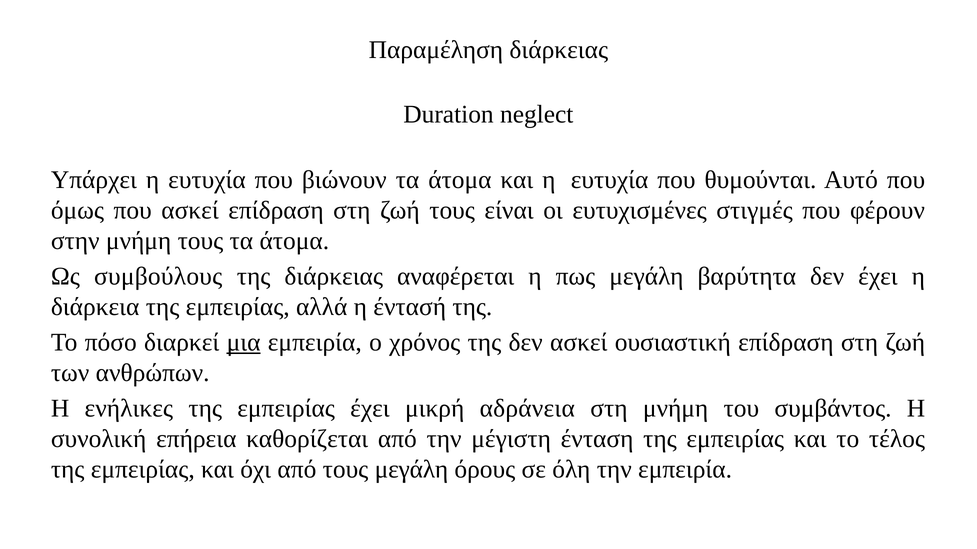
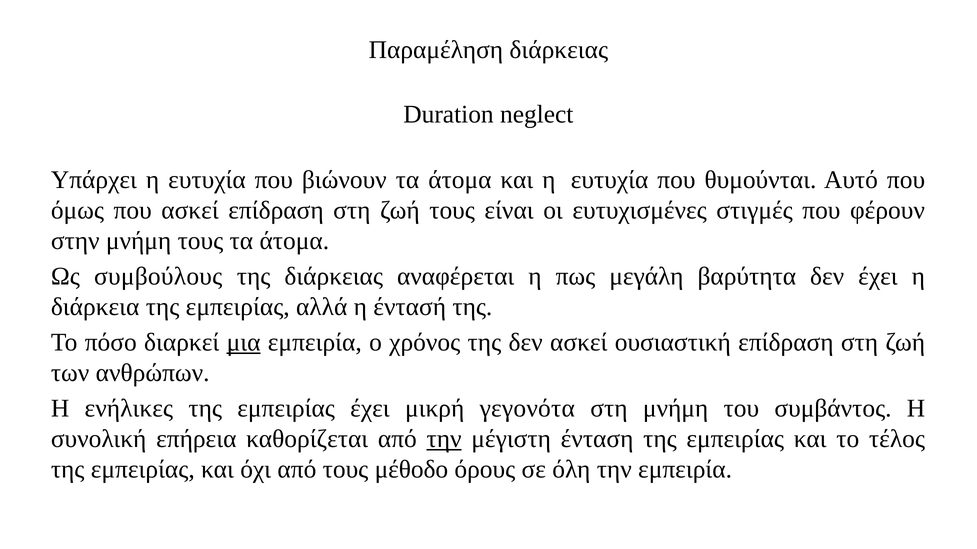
αδράνεια: αδράνεια -> γεγονότα
την at (444, 439) underline: none -> present
τους μεγάλη: μεγάλη -> μέθοδο
